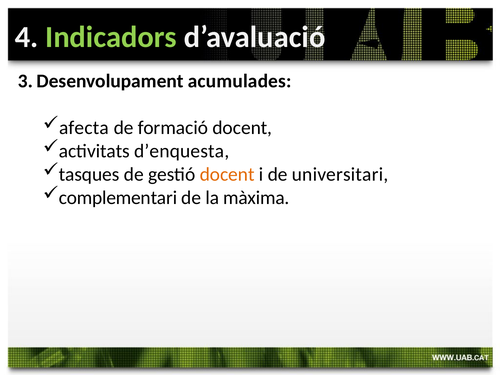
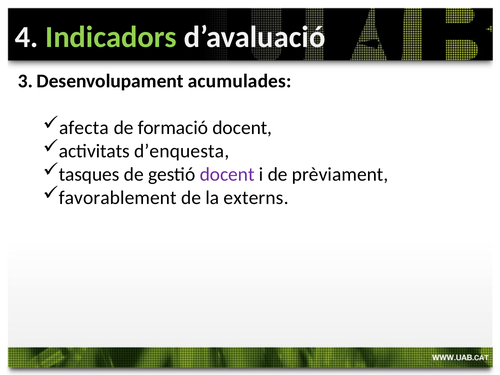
docent at (227, 174) colour: orange -> purple
universitari: universitari -> prèviament
complementari: complementari -> favorablement
màxima: màxima -> externs
